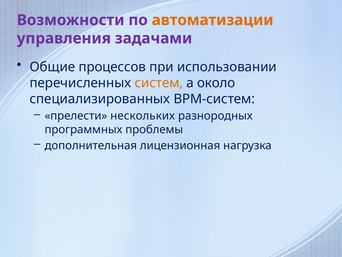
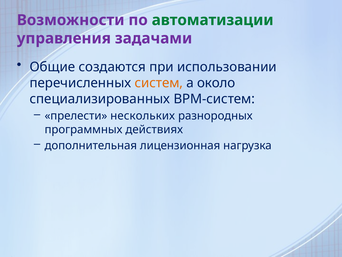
автоматизации colour: orange -> green
процессов: процессов -> создаются
проблемы: проблемы -> действиях
